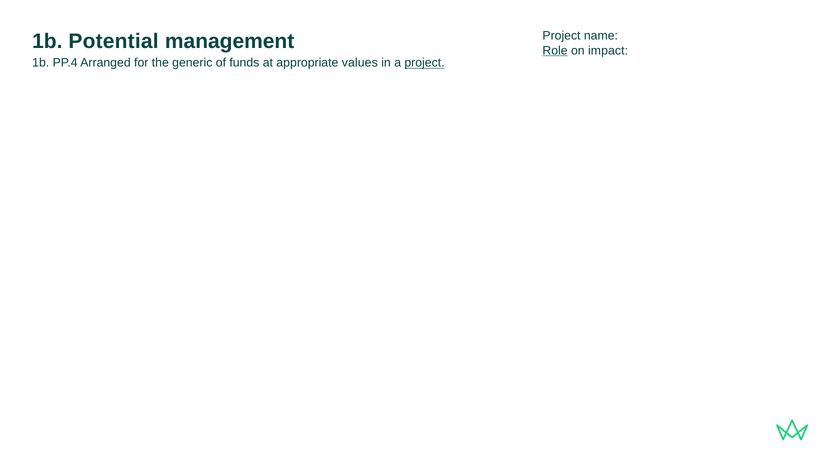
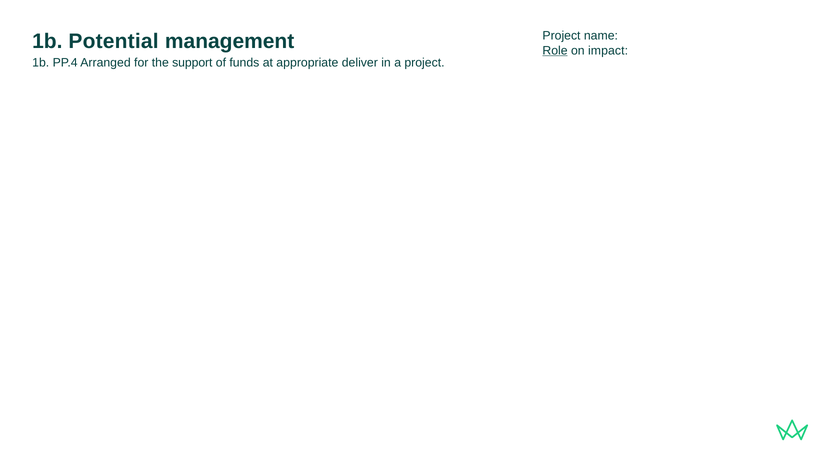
generic: generic -> support
values: values -> deliver
project at (424, 63) underline: present -> none
